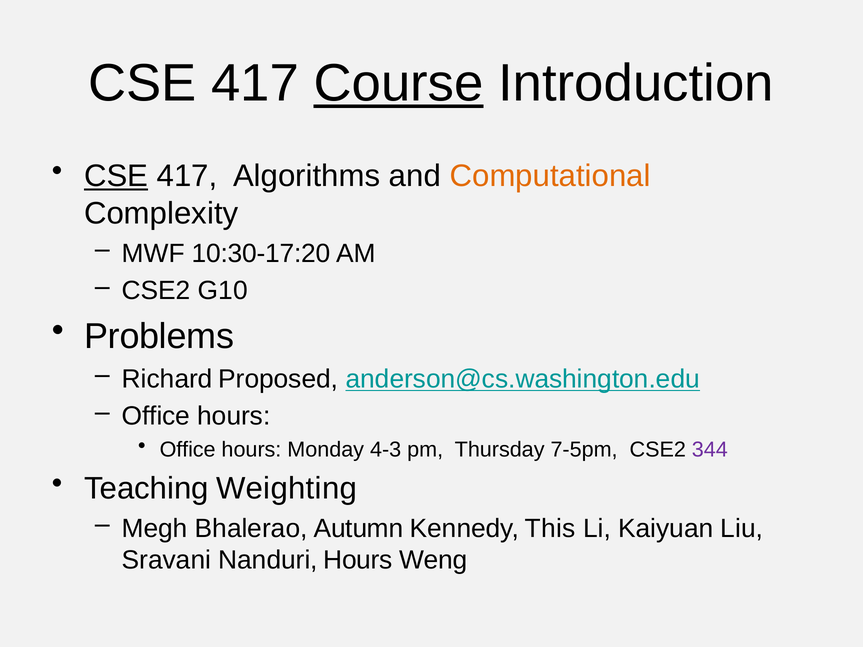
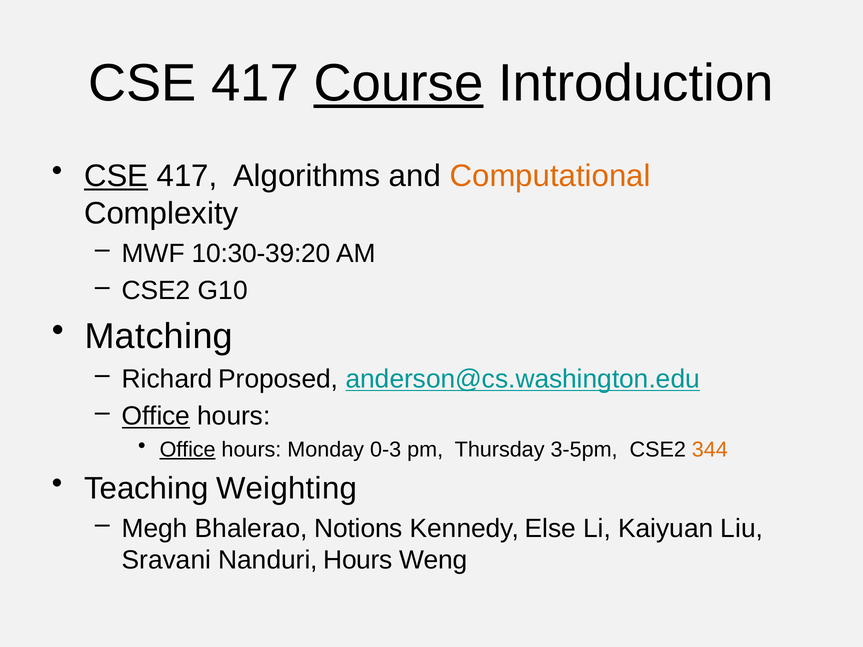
10:30-17:20: 10:30-17:20 -> 10:30-39:20
Problems: Problems -> Matching
Office at (156, 416) underline: none -> present
Office at (188, 450) underline: none -> present
4-3: 4-3 -> 0-3
7-5pm: 7-5pm -> 3-5pm
344 colour: purple -> orange
Autumn: Autumn -> Notions
This: This -> Else
